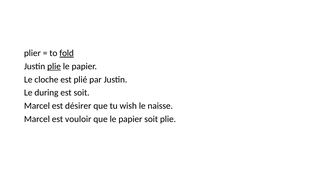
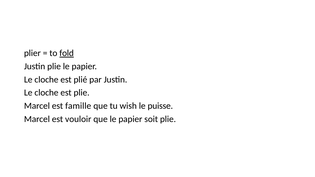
plie at (54, 66) underline: present -> none
during at (46, 93): during -> cloche
est soit: soit -> plie
désirer: désirer -> famille
naisse: naisse -> puisse
